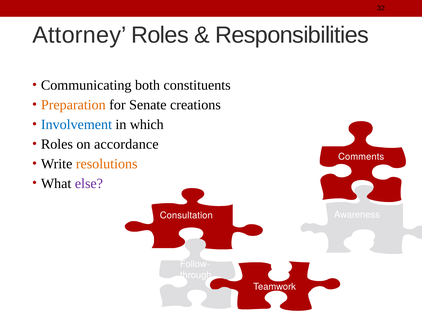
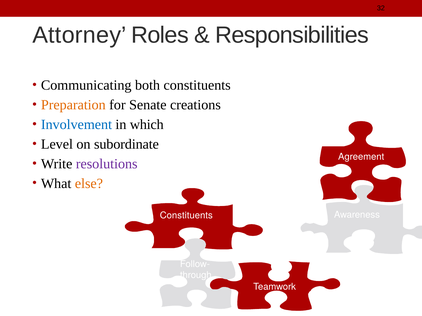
Roles at (57, 144): Roles -> Level
accordance: accordance -> subordinate
Comments: Comments -> Agreement
resolutions colour: orange -> purple
else colour: purple -> orange
Consultation at (186, 216): Consultation -> Constituents
